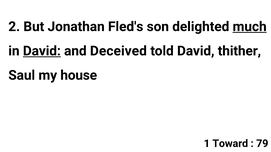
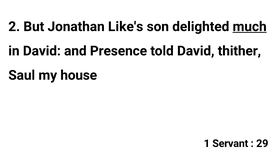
Fled's: Fled's -> Like's
David at (42, 51) underline: present -> none
Deceived: Deceived -> Presence
Toward: Toward -> Servant
79: 79 -> 29
